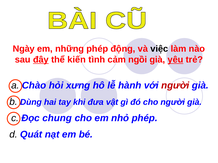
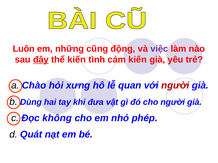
Ngày: Ngày -> Luôn
những phép: phép -> cũng
việc colour: black -> purple
cảm ngồi: ngồi -> kiến
yêu underline: present -> none
hành: hành -> quan
chung: chung -> không
